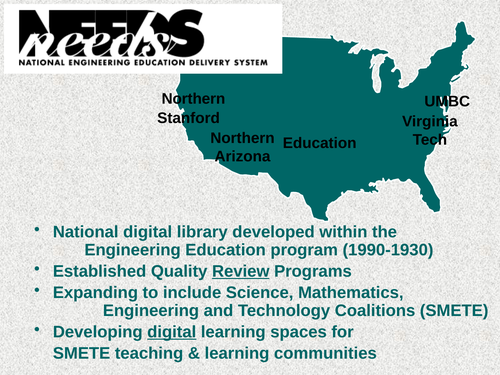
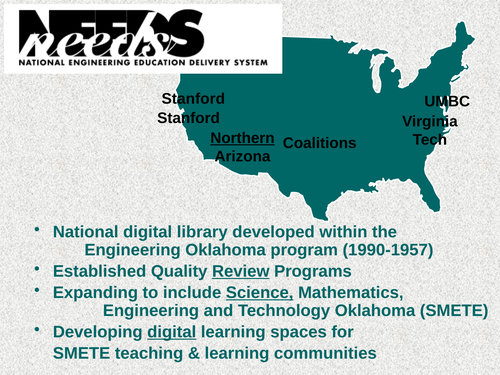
Northern at (193, 99): Northern -> Stanford
Northern at (242, 138) underline: none -> present
Education at (320, 143): Education -> Coalitions
Engineering Education: Education -> Oklahoma
1990-1930: 1990-1930 -> 1990-1957
Science underline: none -> present
Technology Coalitions: Coalitions -> Oklahoma
